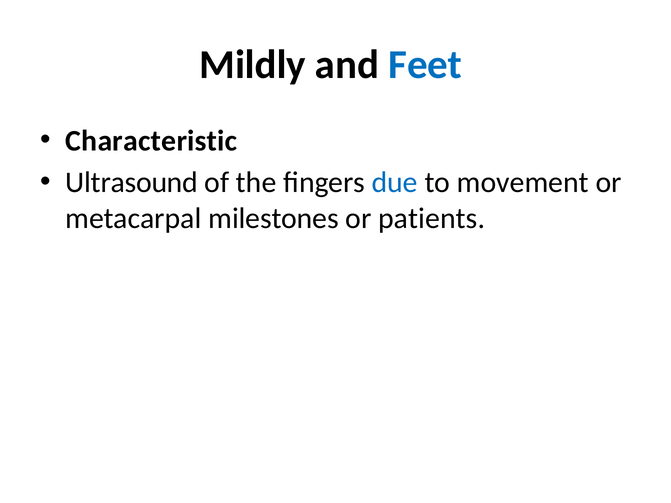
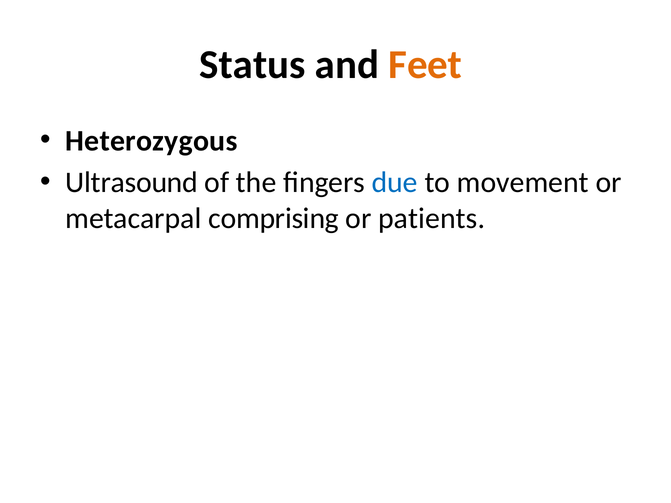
Mildly: Mildly -> Status
Feet colour: blue -> orange
Characteristic: Characteristic -> Heterozygous
milestones: milestones -> comprising
